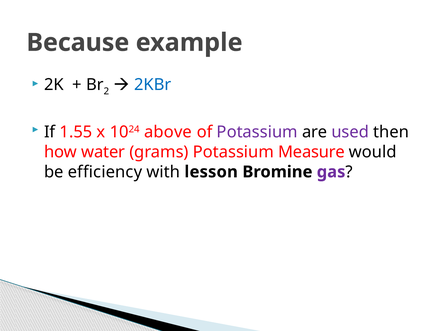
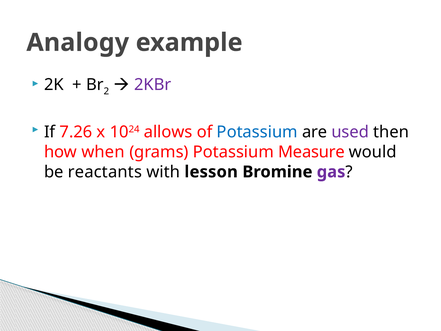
Because: Because -> Analogy
2KBr colour: blue -> purple
1.55: 1.55 -> 7.26
above: above -> allows
Potassium at (257, 132) colour: purple -> blue
water: water -> when
efficiency: efficiency -> reactants
